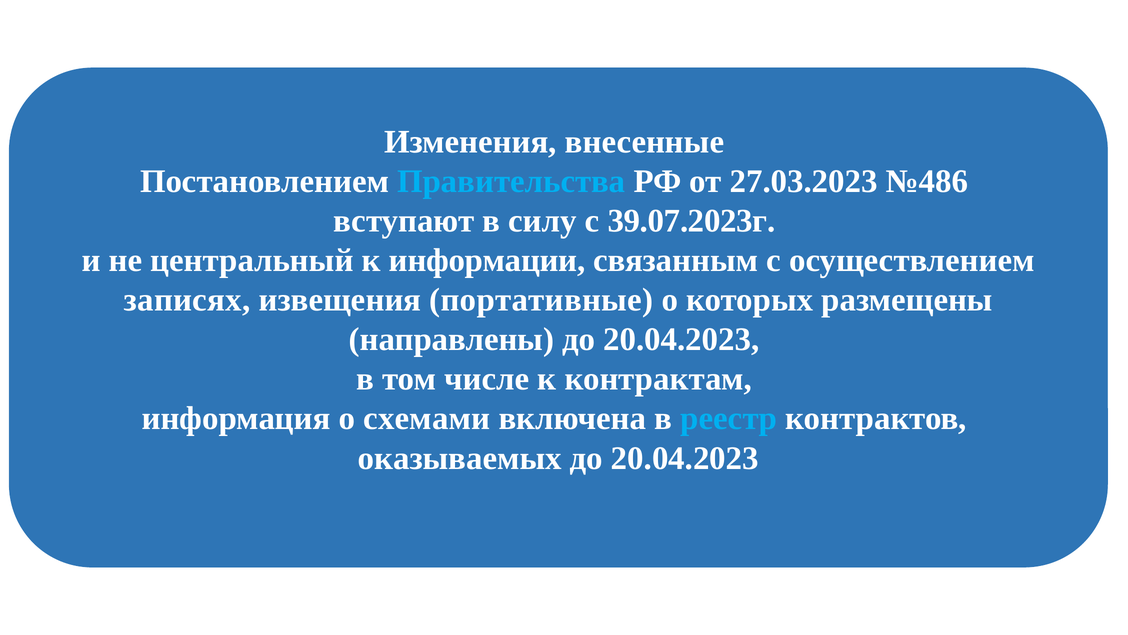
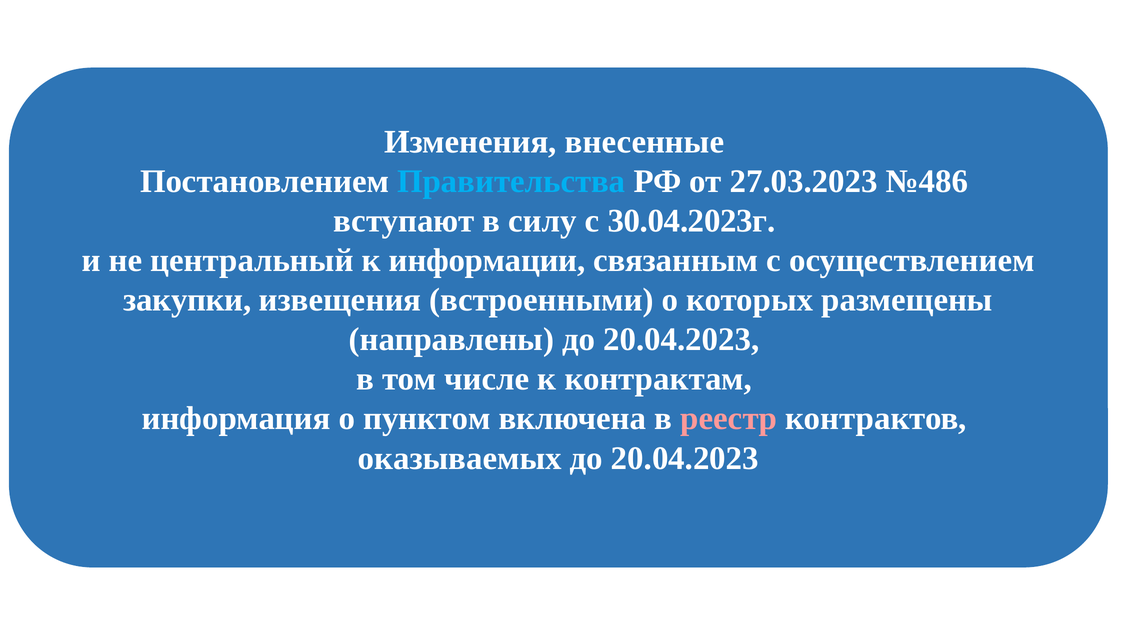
39.07.2023г: 39.07.2023г -> 30.04.2023г
записях: записях -> закупки
портативные: портативные -> встроенными
схемами: схемами -> пунктом
реестр colour: light blue -> pink
